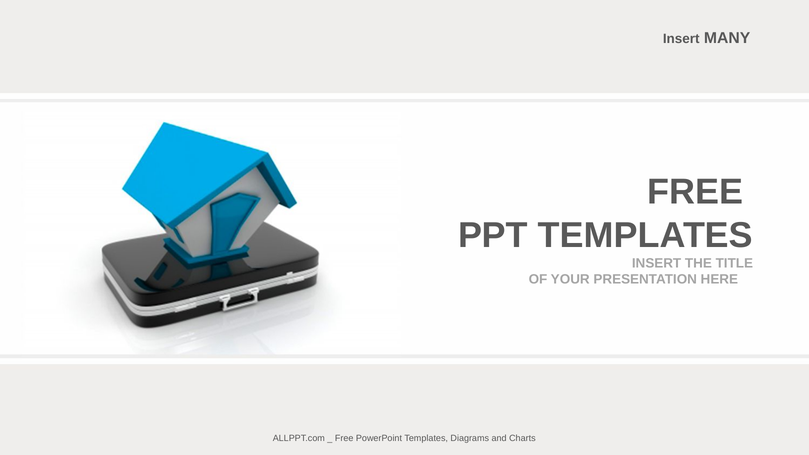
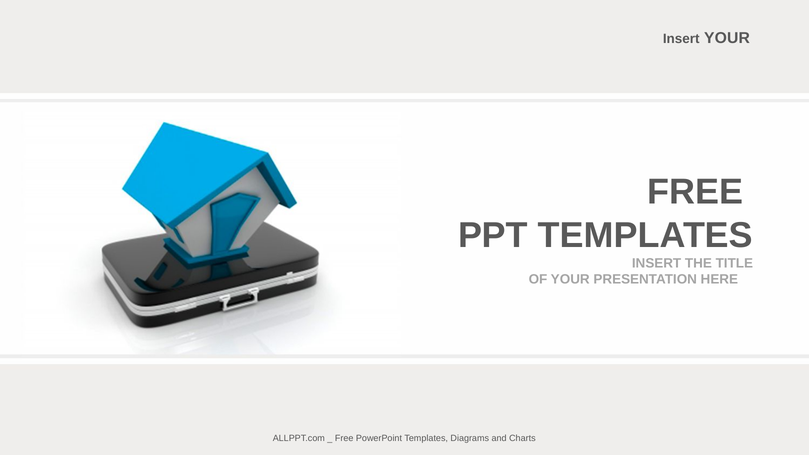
Insert MANY: MANY -> YOUR
